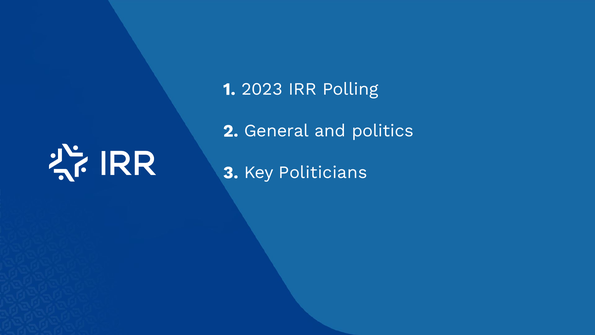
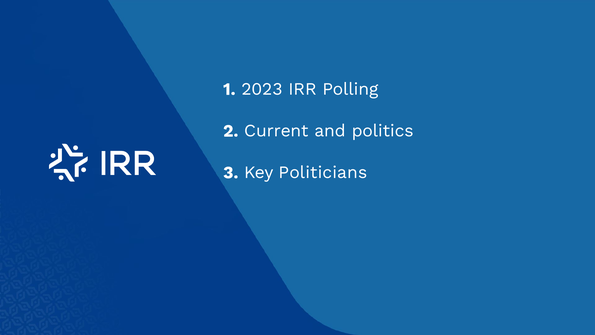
General: General -> Current
